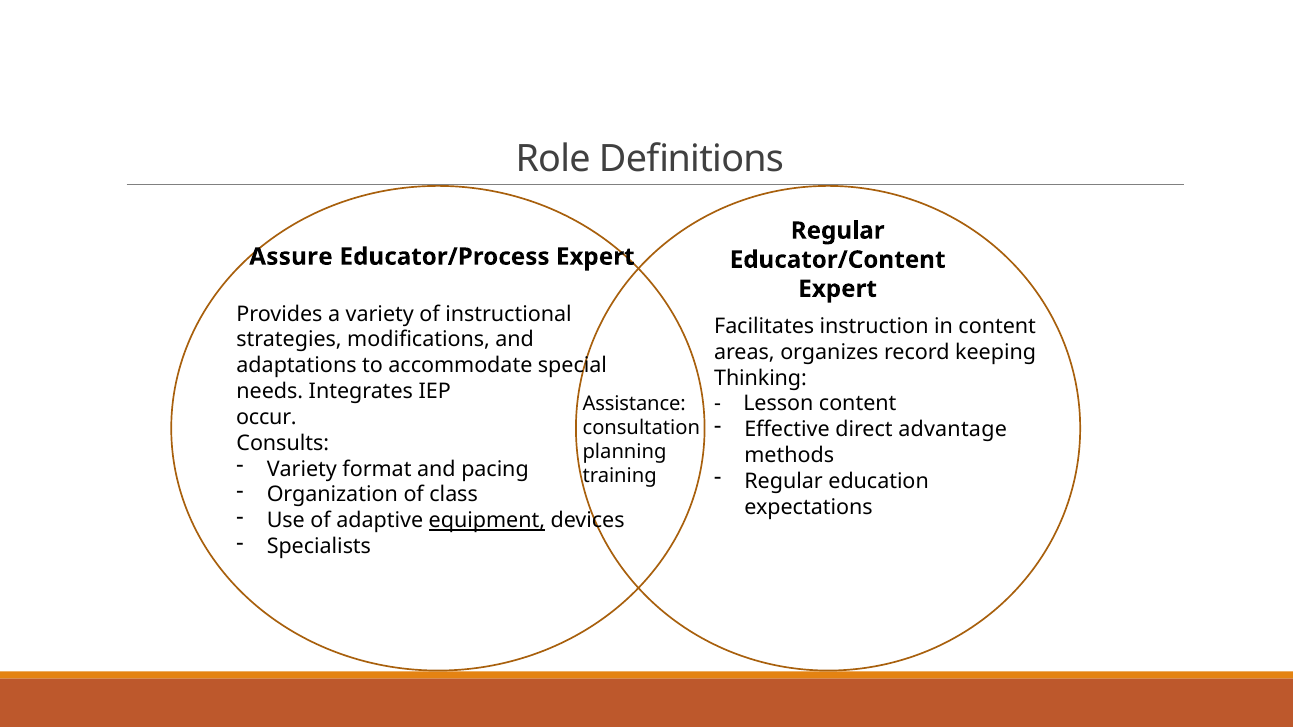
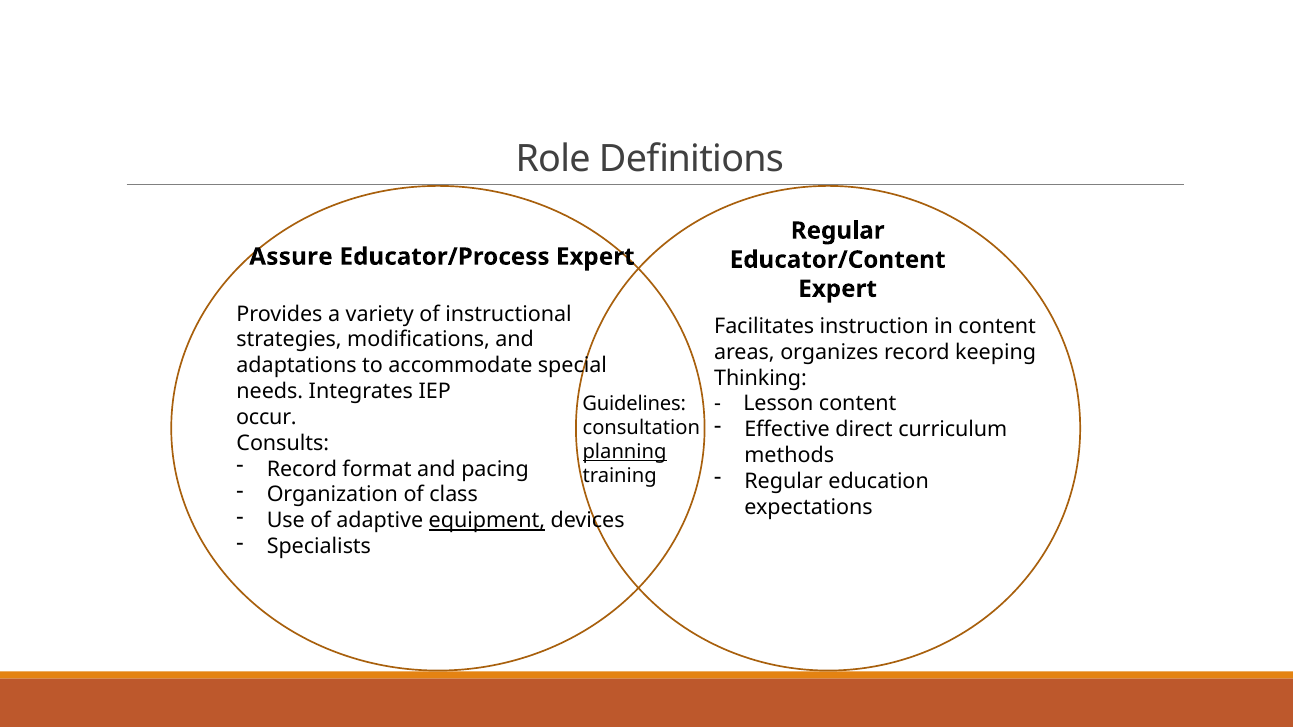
Assistance: Assistance -> Guidelines
advantage: advantage -> curriculum
planning underline: none -> present
Variety at (302, 469): Variety -> Record
